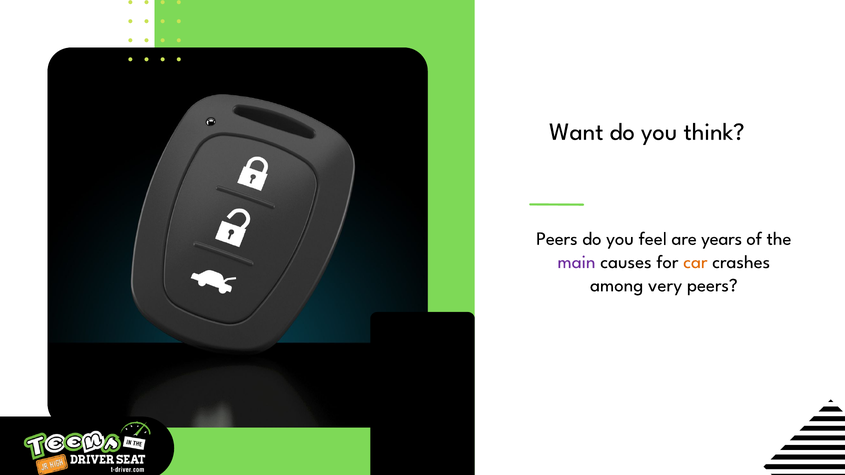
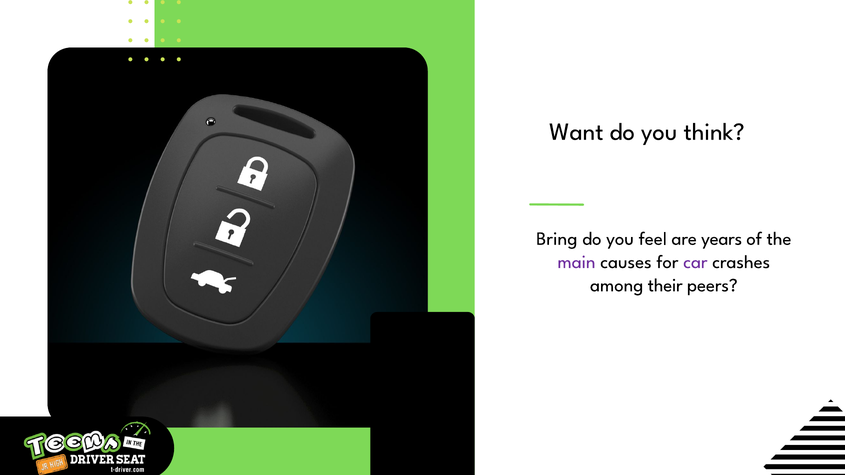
Peers at (557, 239): Peers -> Bring
car colour: orange -> purple
very: very -> their
